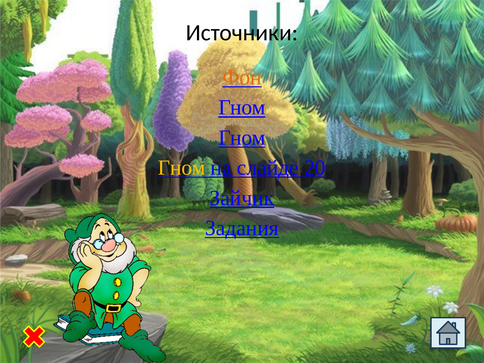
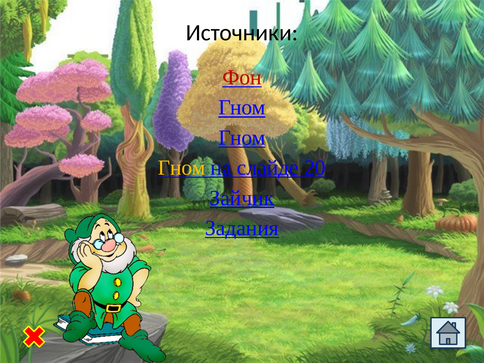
Фон colour: orange -> red
